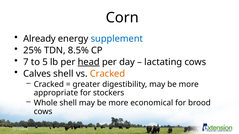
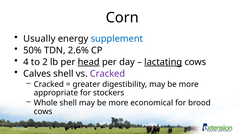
Already: Already -> Usually
25%: 25% -> 50%
8.5%: 8.5% -> 2.6%
7: 7 -> 4
5: 5 -> 2
lactating underline: none -> present
Cracked at (108, 74) colour: orange -> purple
